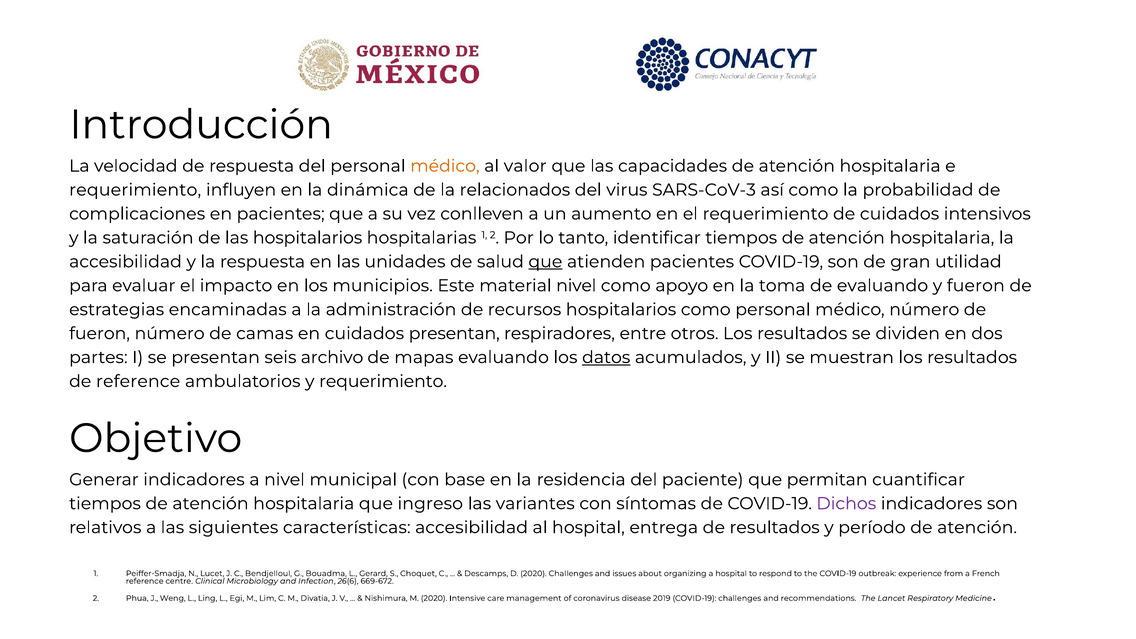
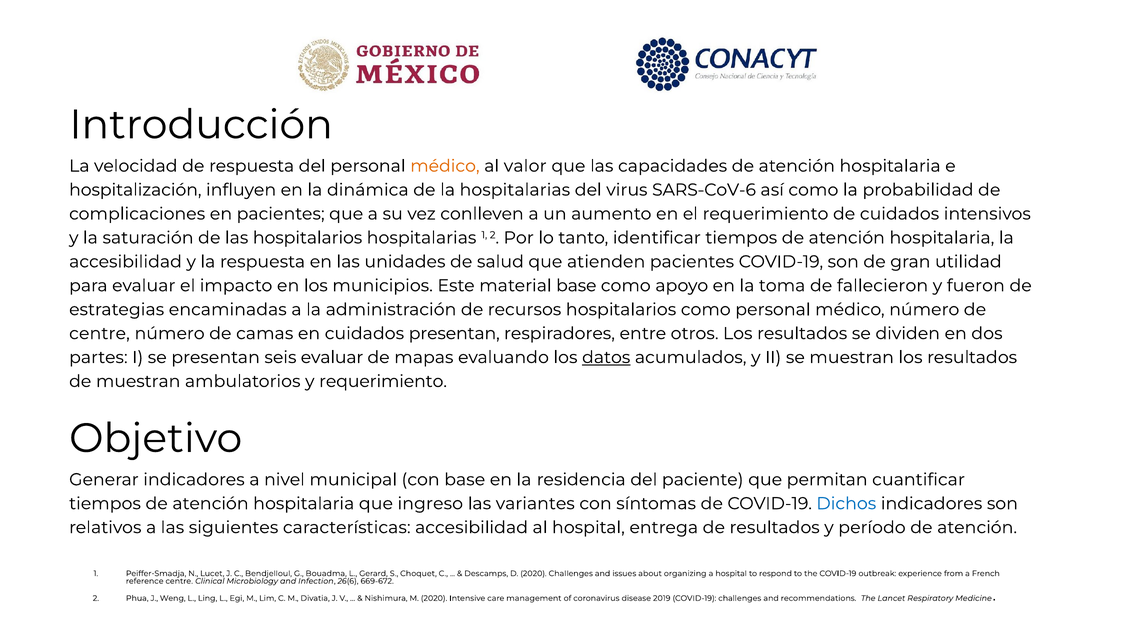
requerimiento at (135, 190): requerimiento -> hospitalización
la relacionados: relacionados -> hospitalarias
SARS-CoV-3: SARS-CoV-3 -> SARS-CoV-6
que at (545, 262) underline: present -> none
material nivel: nivel -> base
de evaluando: evaluando -> fallecieron
fueron at (100, 333): fueron -> centre
seis archivo: archivo -> evaluar
de reference: reference -> muestran
Dichos colour: purple -> blue
